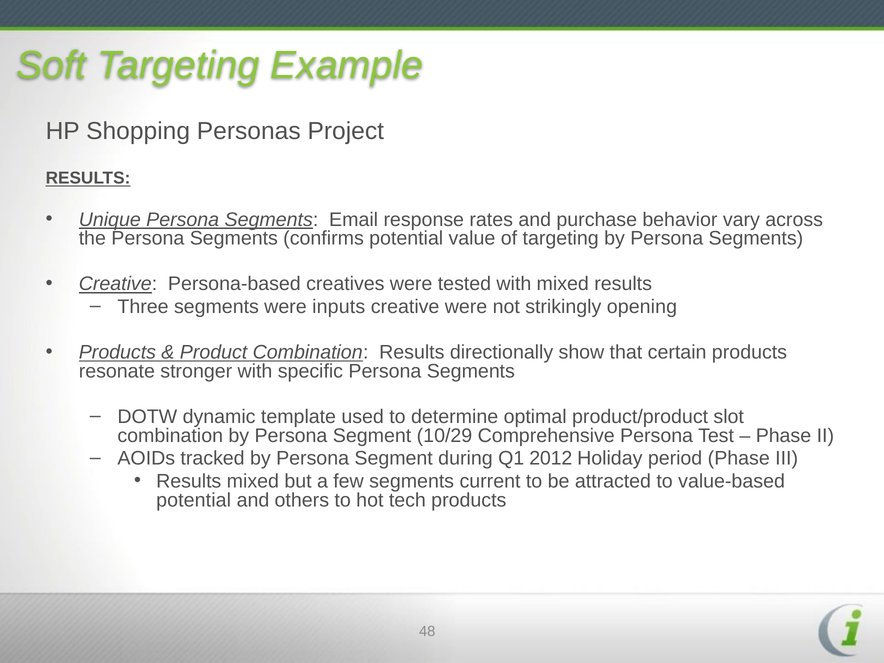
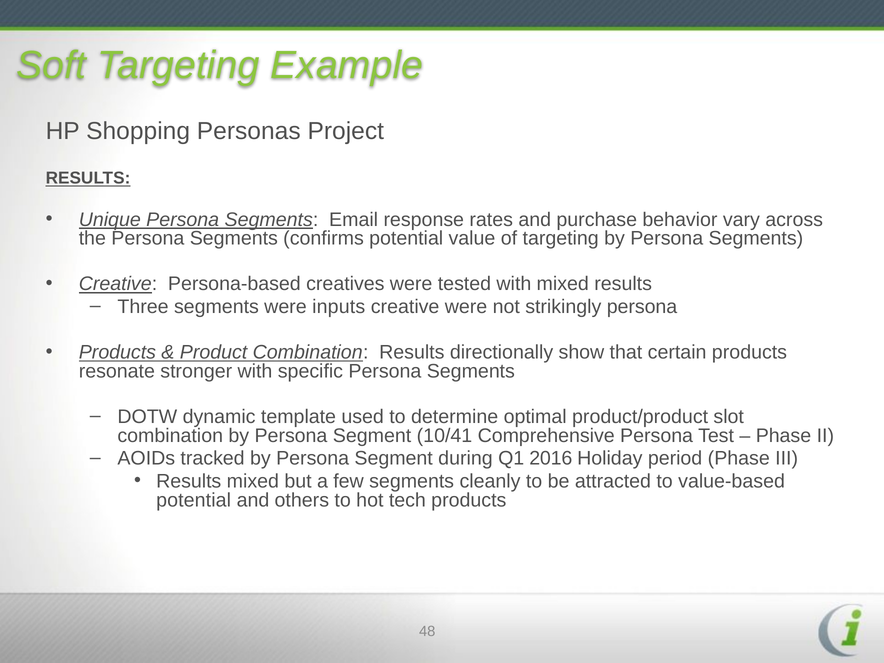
strikingly opening: opening -> persona
10/29: 10/29 -> 10/41
2012: 2012 -> 2016
current: current -> cleanly
